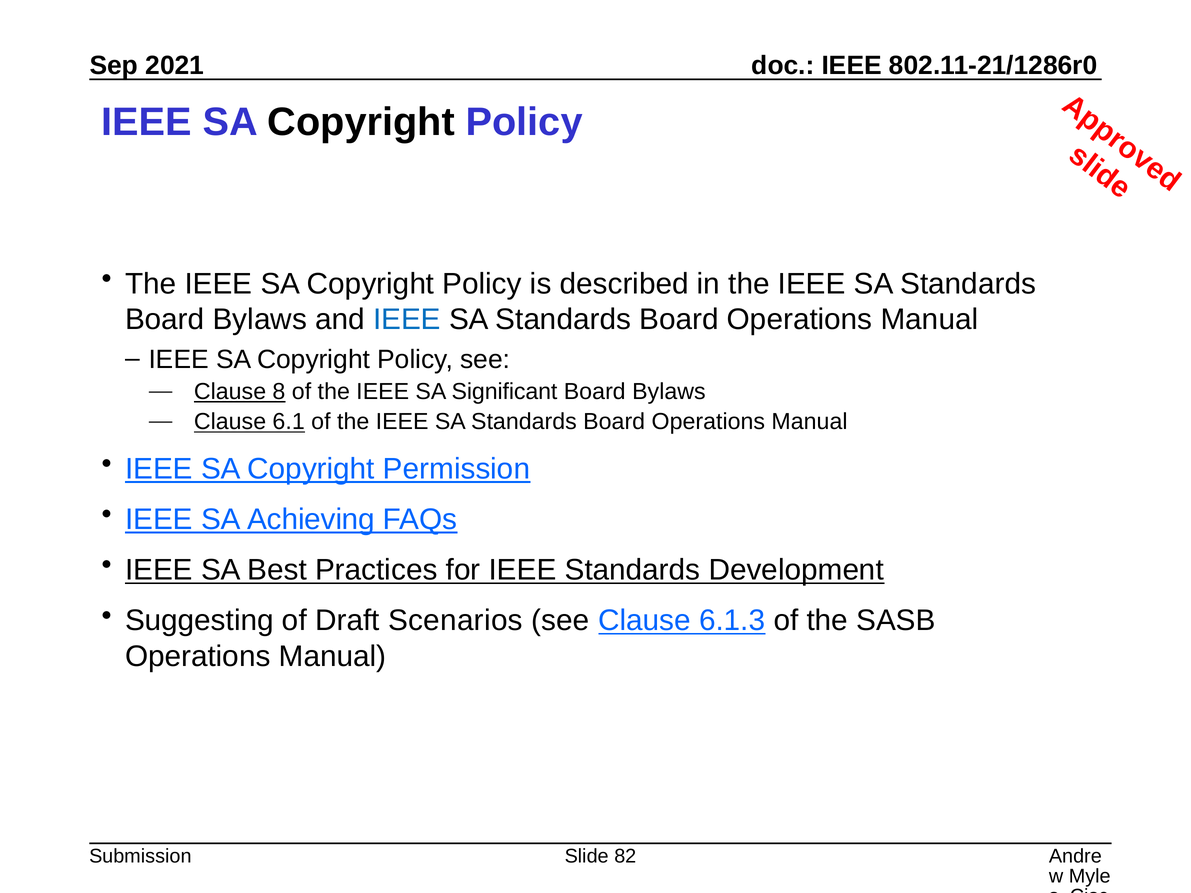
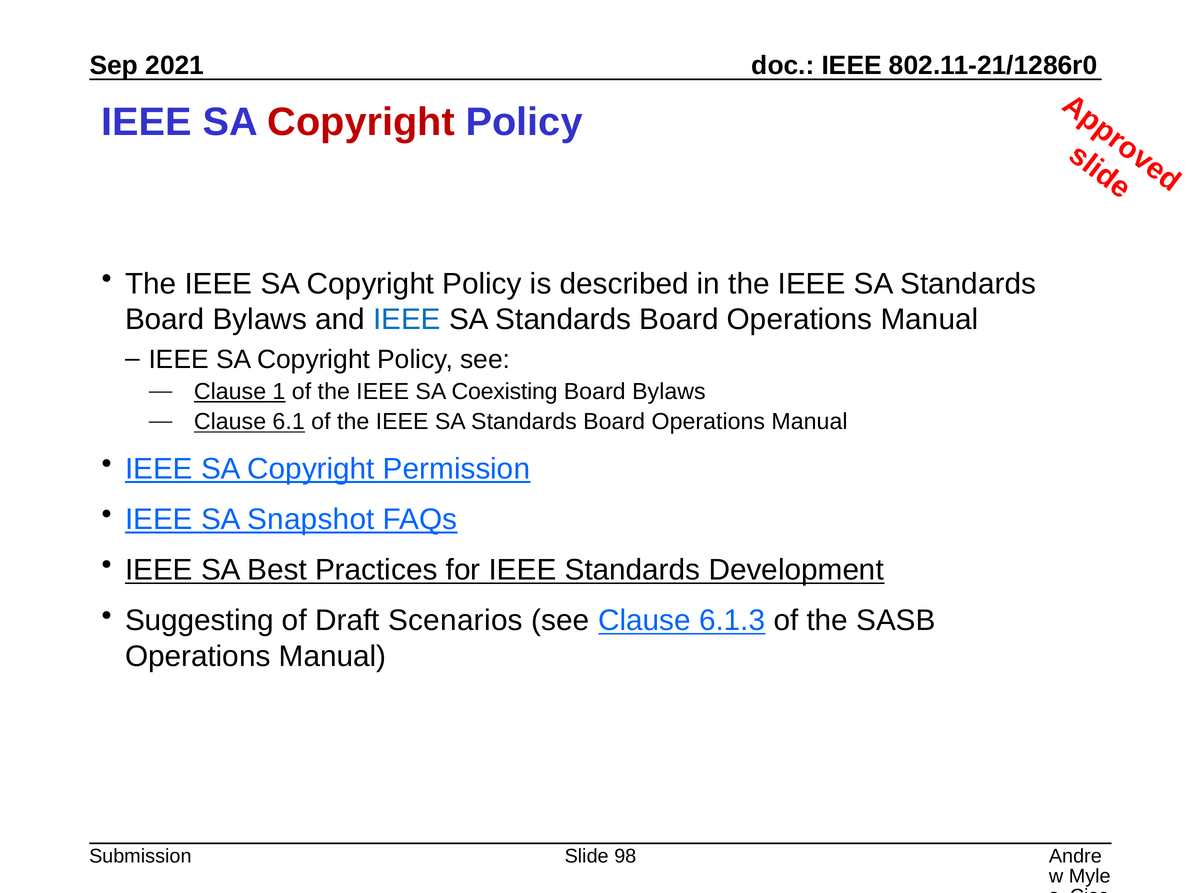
Copyright at (361, 122) colour: black -> red
8: 8 -> 1
Significant: Significant -> Coexisting
Achieving: Achieving -> Snapshot
82: 82 -> 98
